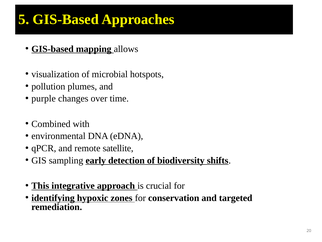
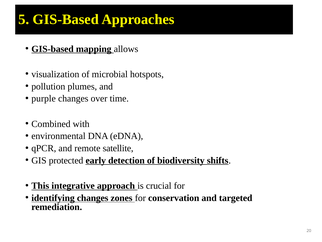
sampling: sampling -> protected
identifying hypoxic: hypoxic -> changes
